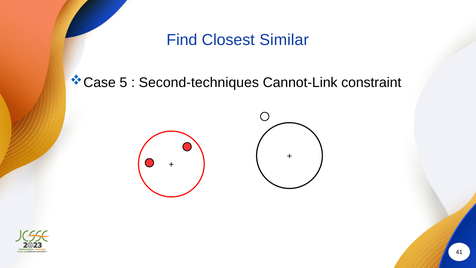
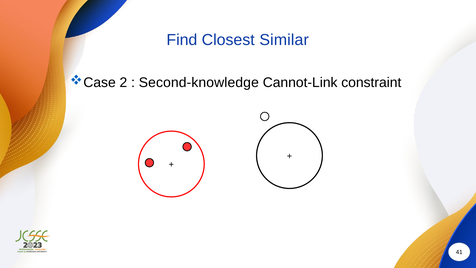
5: 5 -> 2
Second-techniques: Second-techniques -> Second-knowledge
